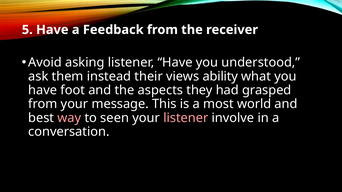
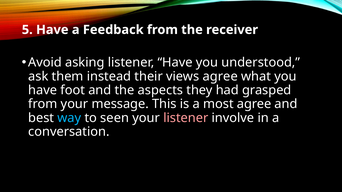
views ability: ability -> agree
most world: world -> agree
way colour: pink -> light blue
